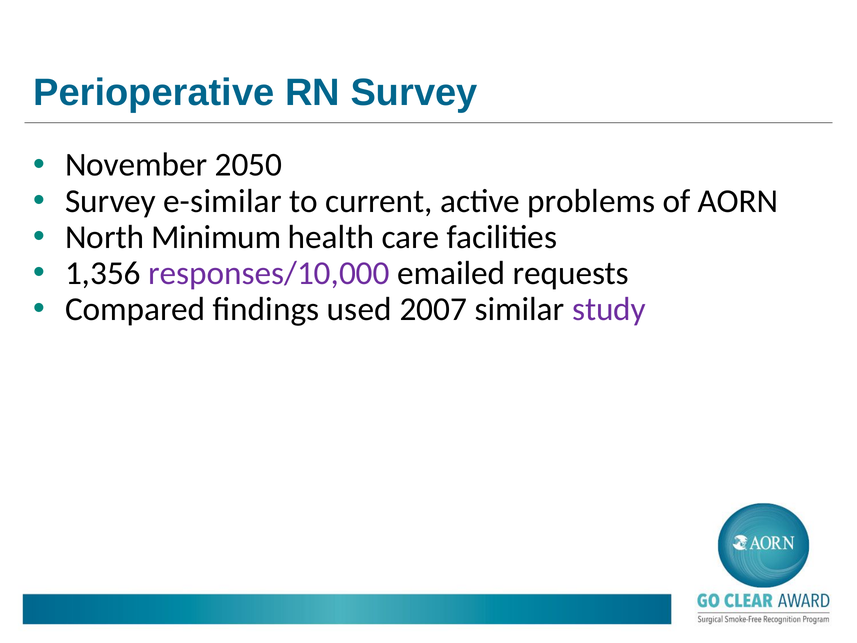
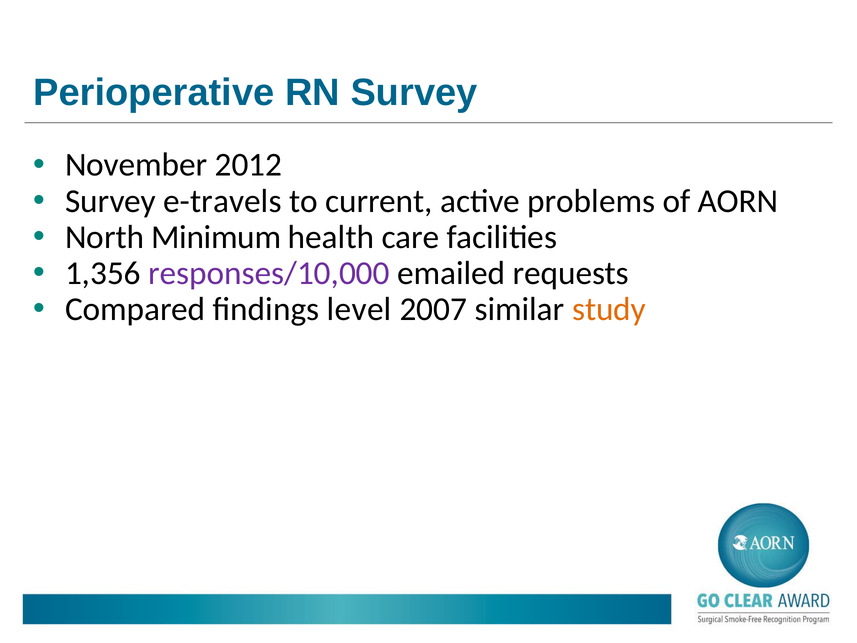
2050: 2050 -> 2012
e-similar: e-similar -> e-travels
used: used -> level
study colour: purple -> orange
